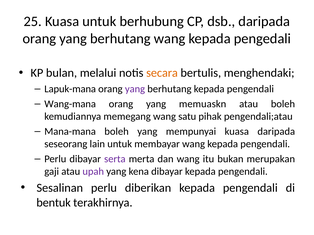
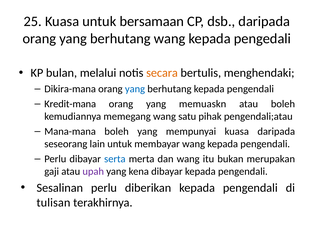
berhubung: berhubung -> bersamaan
Lapuk-mana: Lapuk-mana -> Dikira-mana
yang at (135, 89) colour: purple -> blue
Wang-mana: Wang-mana -> Kredit-mana
serta colour: purple -> blue
bentuk: bentuk -> tulisan
